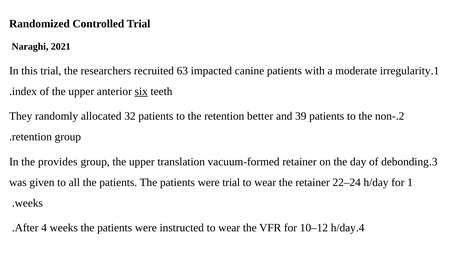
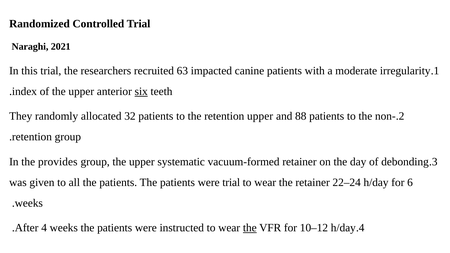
retention better: better -> upper
39: 39 -> 88
translation: translation -> systematic
for 1: 1 -> 6
the at (250, 228) underline: none -> present
